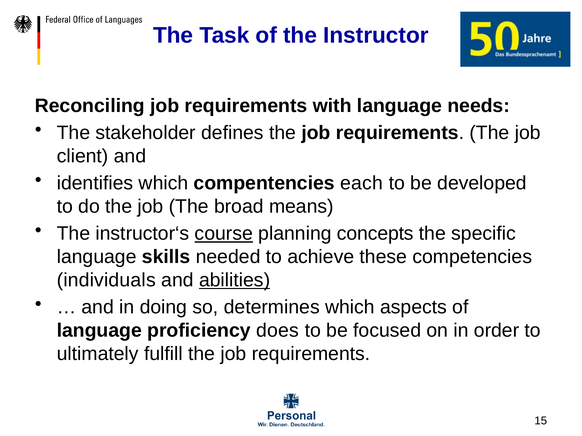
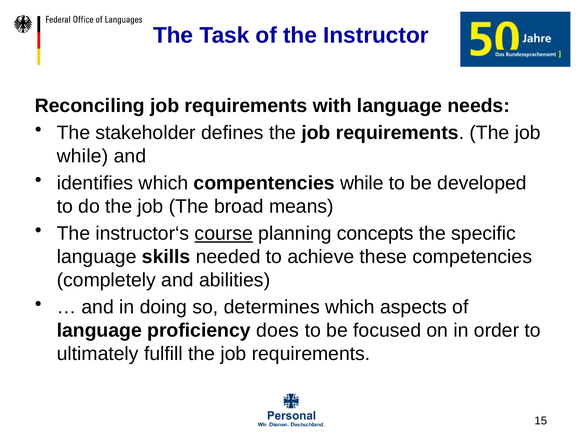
client at (83, 156): client -> while
compentencies each: each -> while
individuals: individuals -> completely
abilities underline: present -> none
